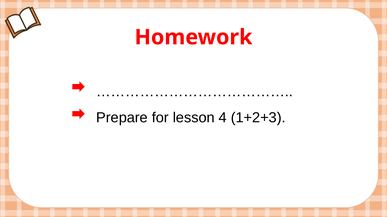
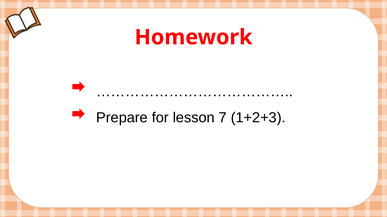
4: 4 -> 7
